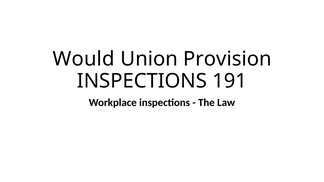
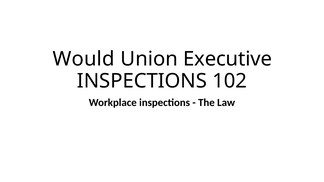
Provision: Provision -> Executive
191: 191 -> 102
